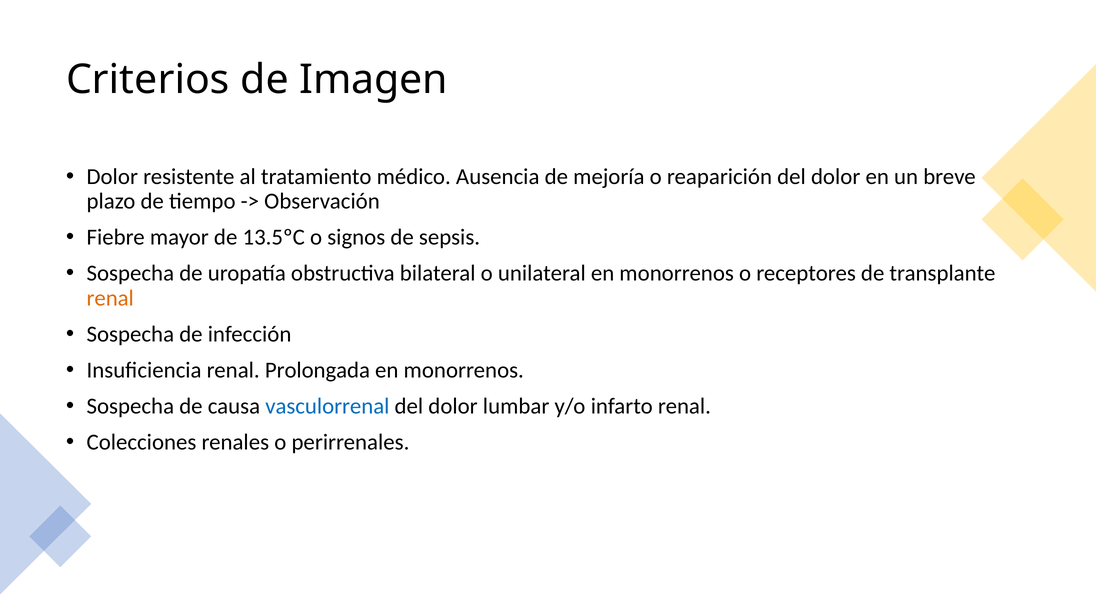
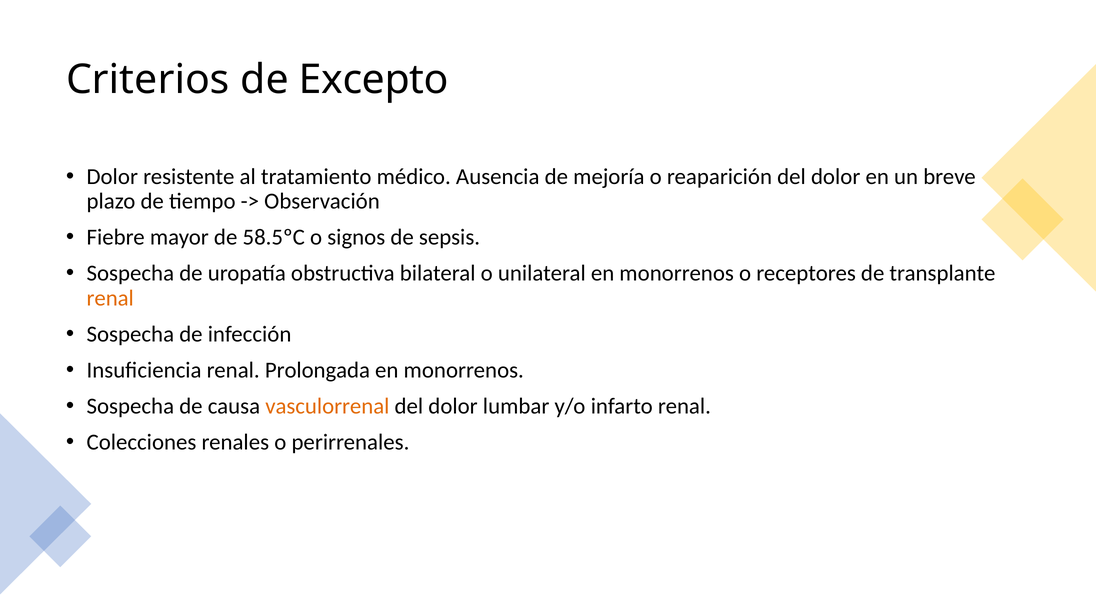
Imagen: Imagen -> Excepto
13.5ºC: 13.5ºC -> 58.5ºC
vasculorrenal colour: blue -> orange
